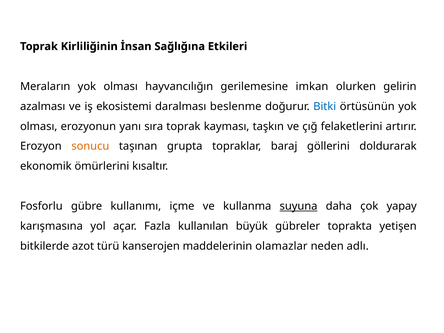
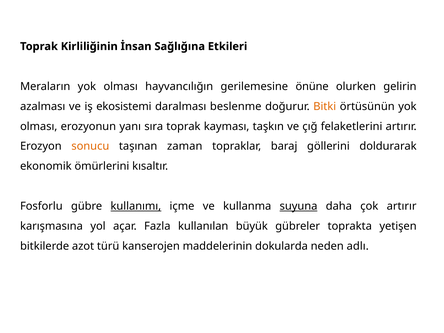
imkan: imkan -> önüne
Bitki colour: blue -> orange
grupta: grupta -> zaman
kullanımı underline: none -> present
çok yapay: yapay -> artırır
olamazlar: olamazlar -> dokularda
